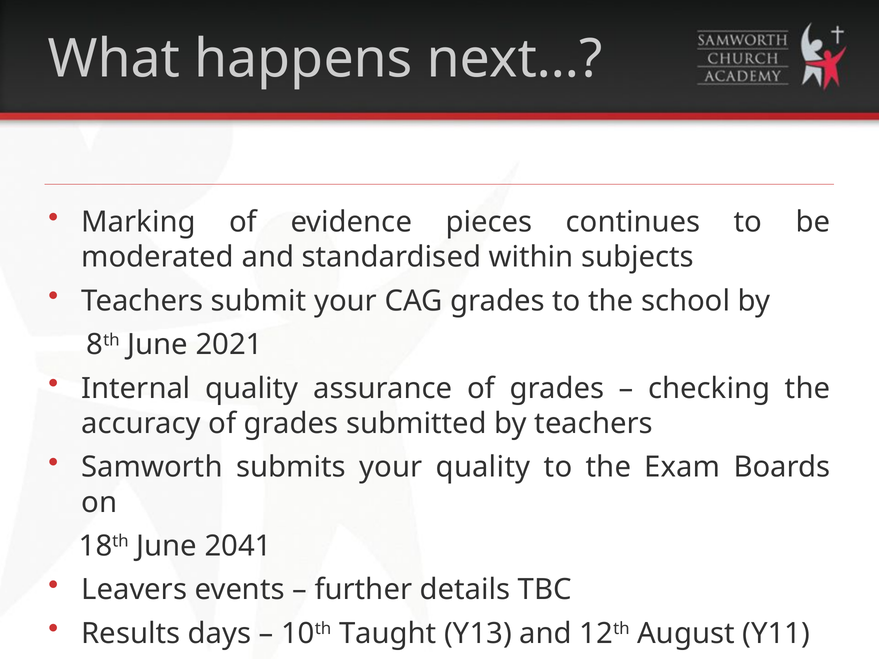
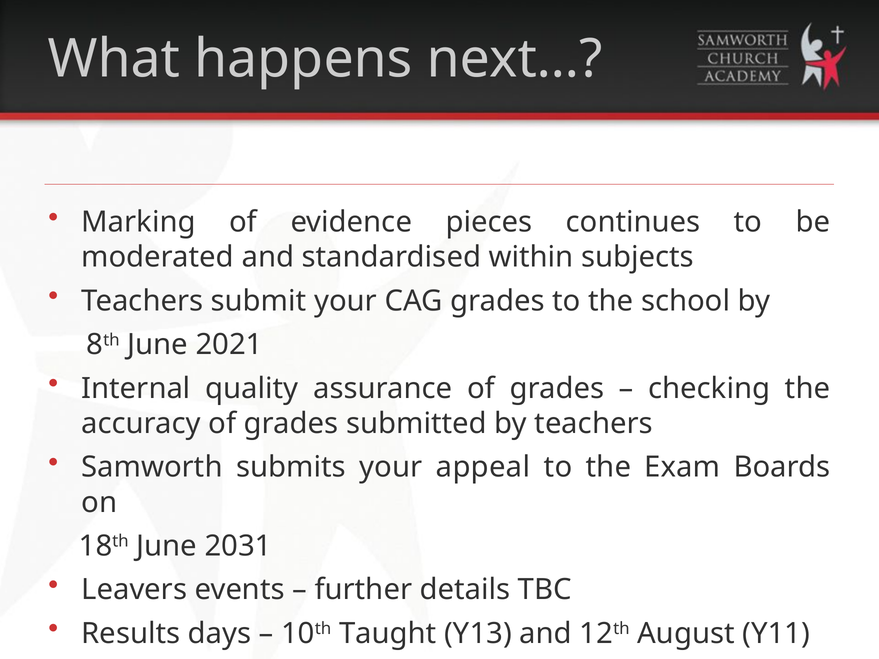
your quality: quality -> appeal
2041: 2041 -> 2031
